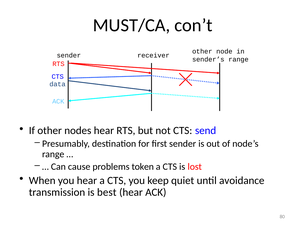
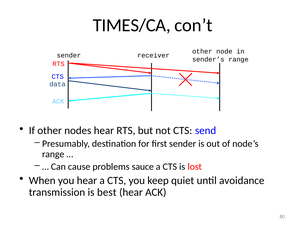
MUST/CA: MUST/CA -> TIMES/CA
token: token -> sauce
